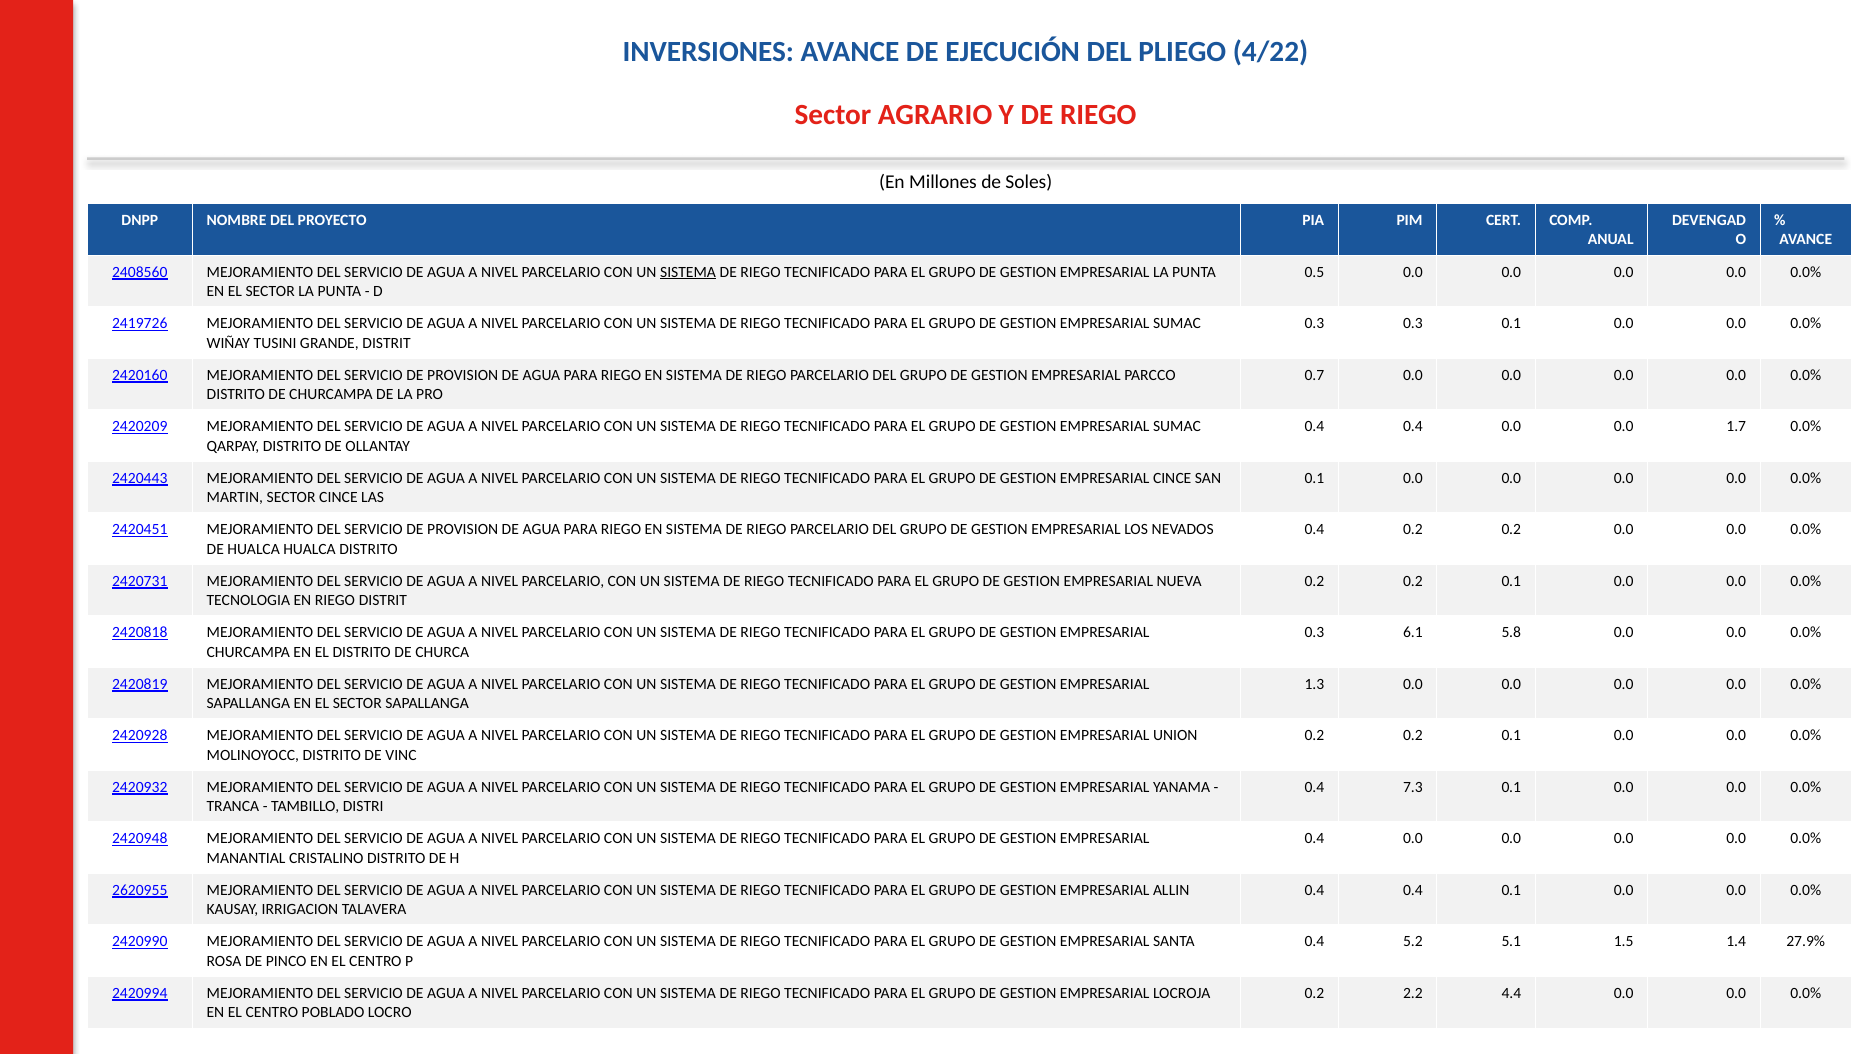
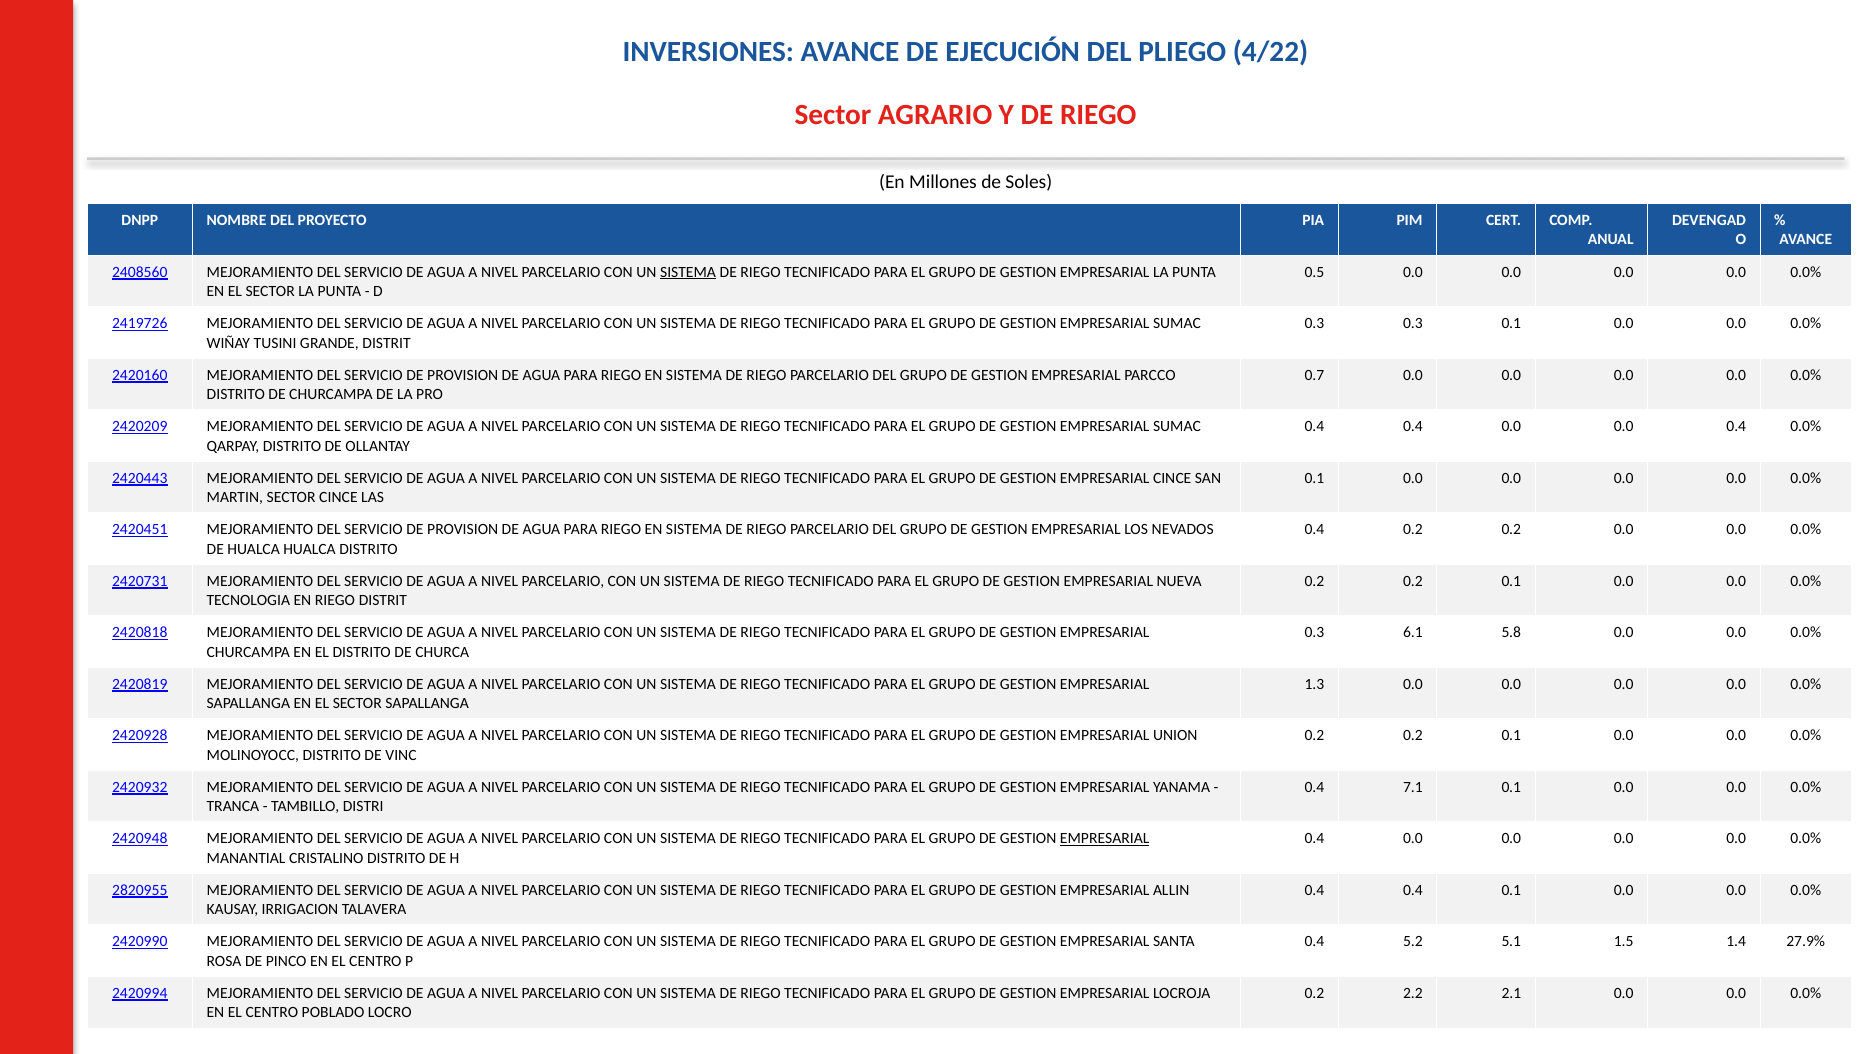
0.0 1.7: 1.7 -> 0.4
7.3: 7.3 -> 7.1
EMPRESARIAL at (1105, 839) underline: none -> present
2620955: 2620955 -> 2820955
4.4: 4.4 -> 2.1
